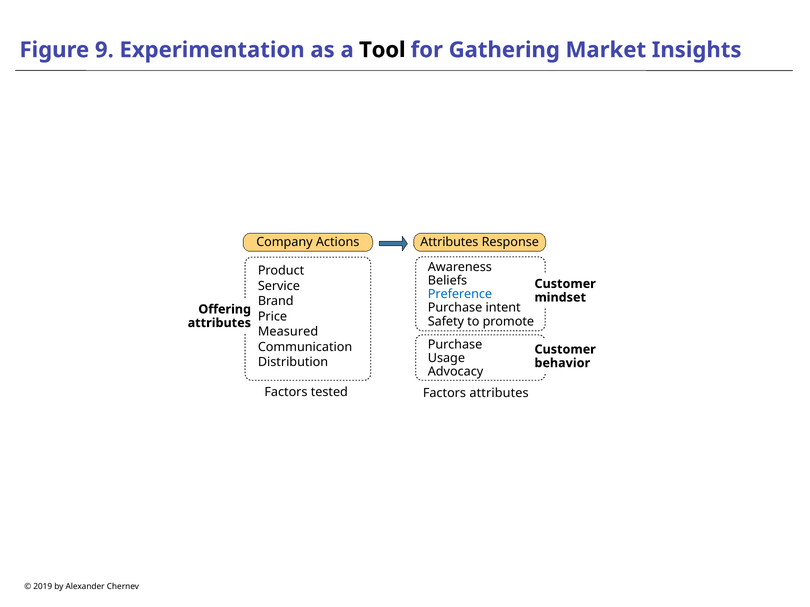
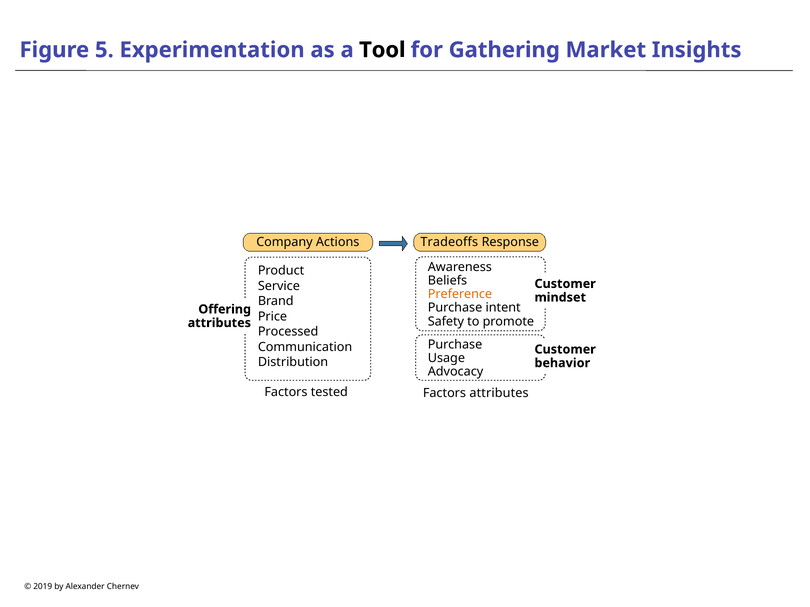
9: 9 -> 5
Actions Attributes: Attributes -> Tradeoffs
Preference colour: blue -> orange
Measured: Measured -> Processed
